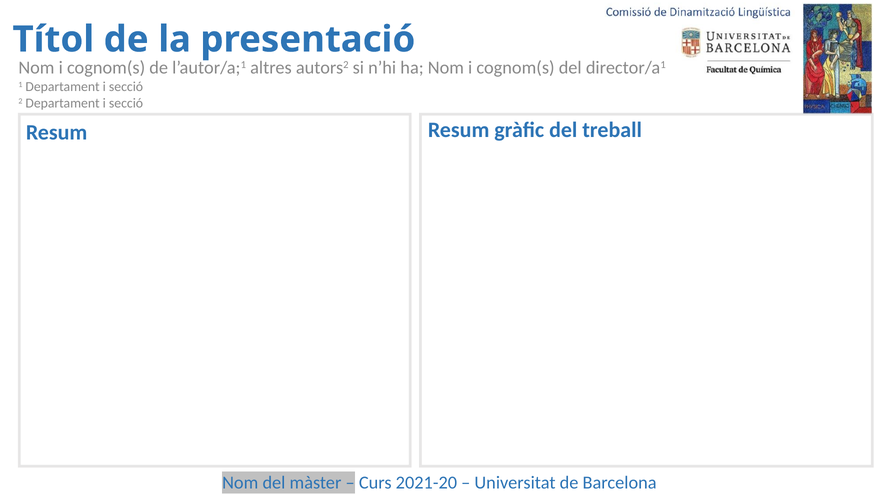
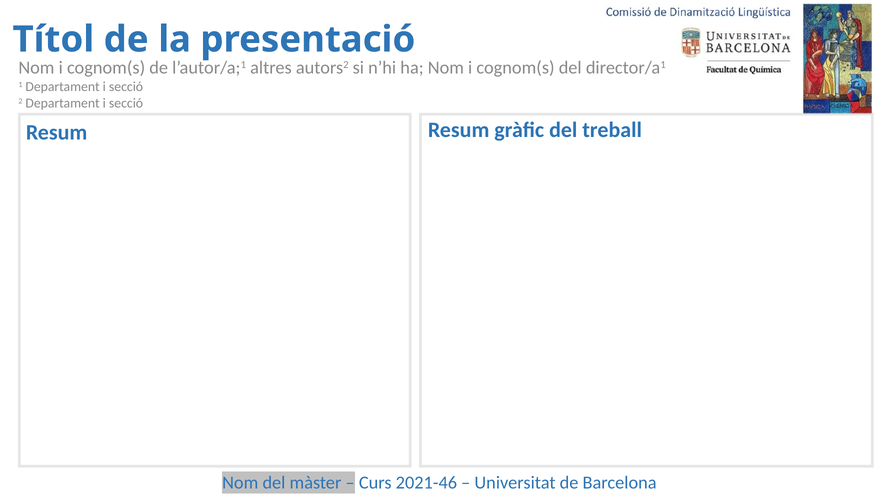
2021-20: 2021-20 -> 2021-46
